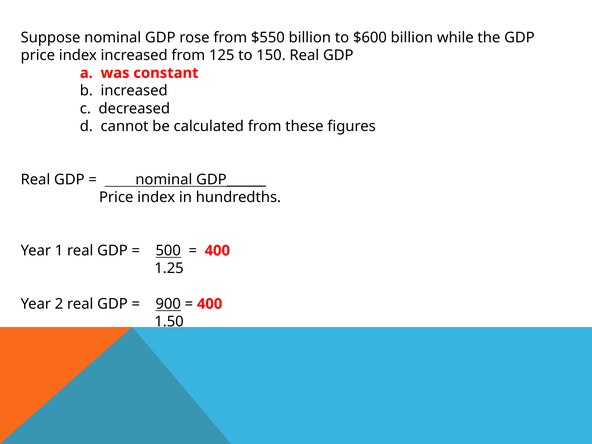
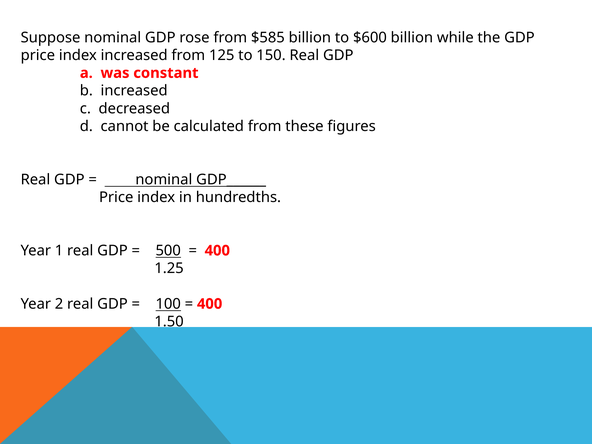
$550: $550 -> $585
900: 900 -> 100
